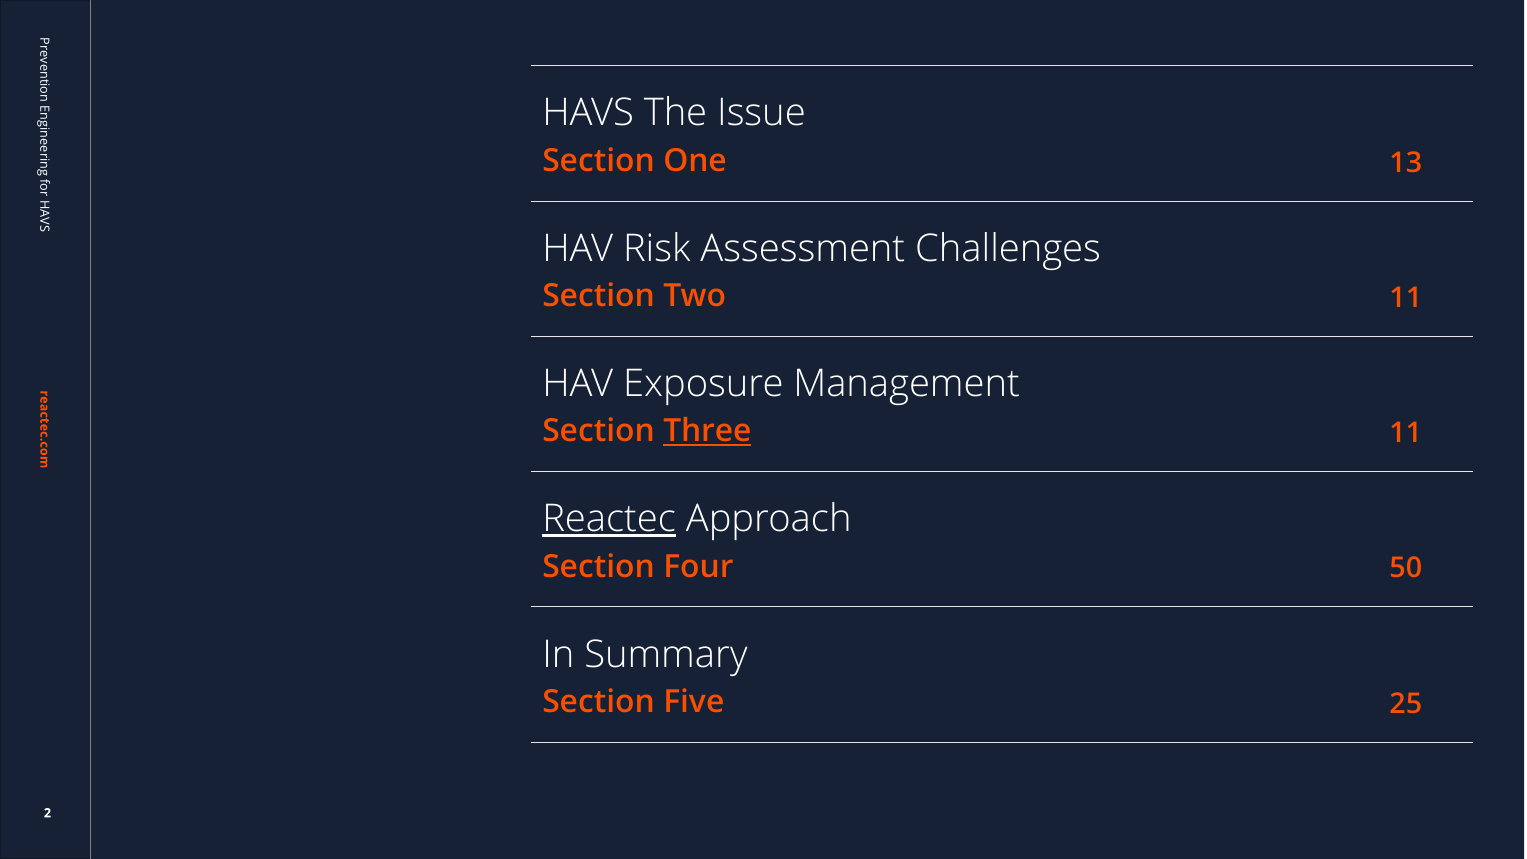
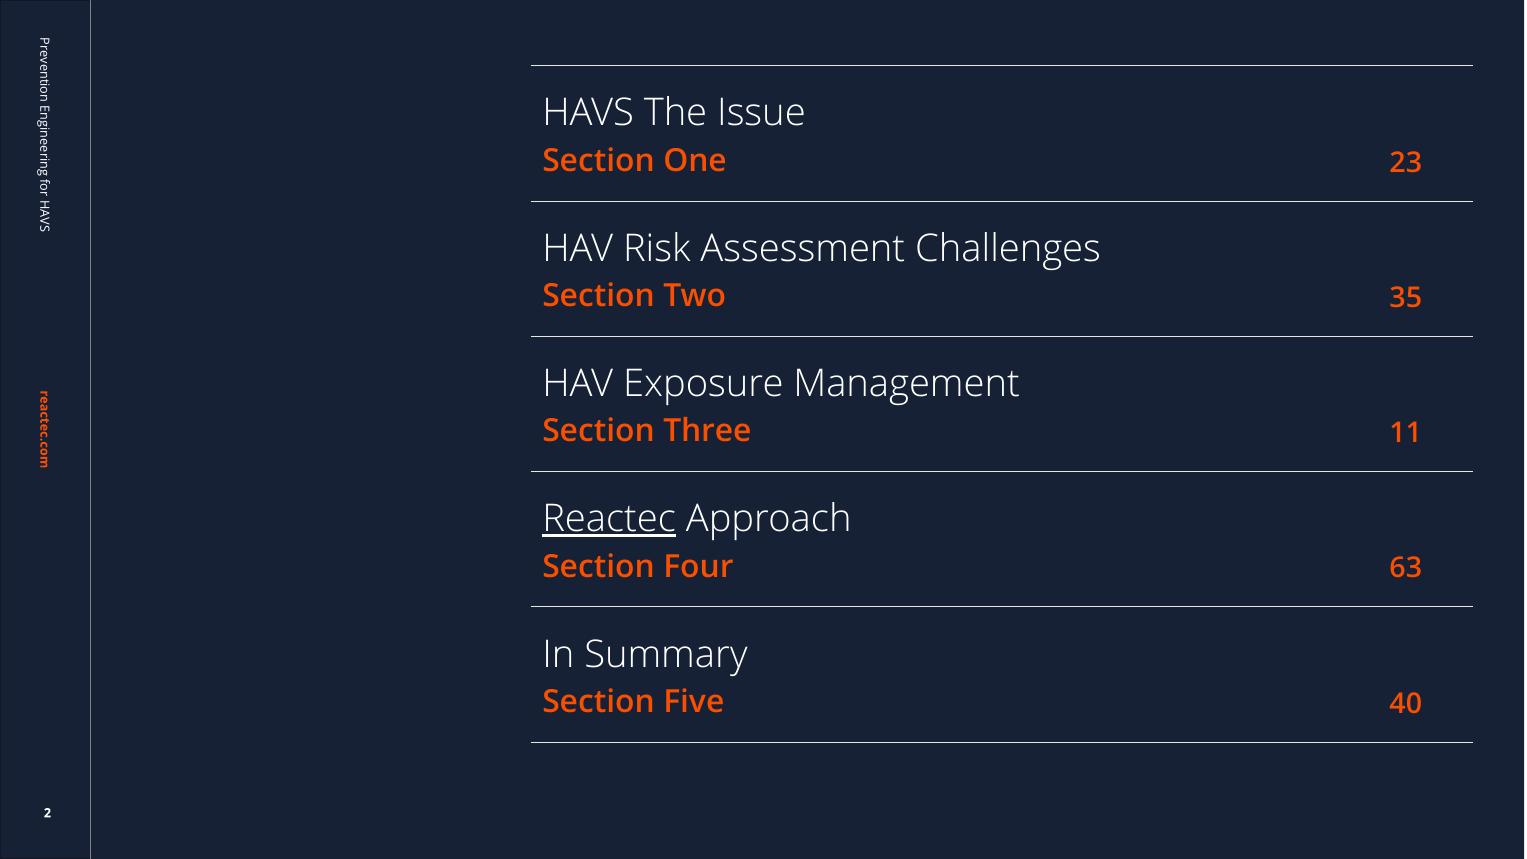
13: 13 -> 23
Two 11: 11 -> 35
Three underline: present -> none
50: 50 -> 63
25: 25 -> 40
